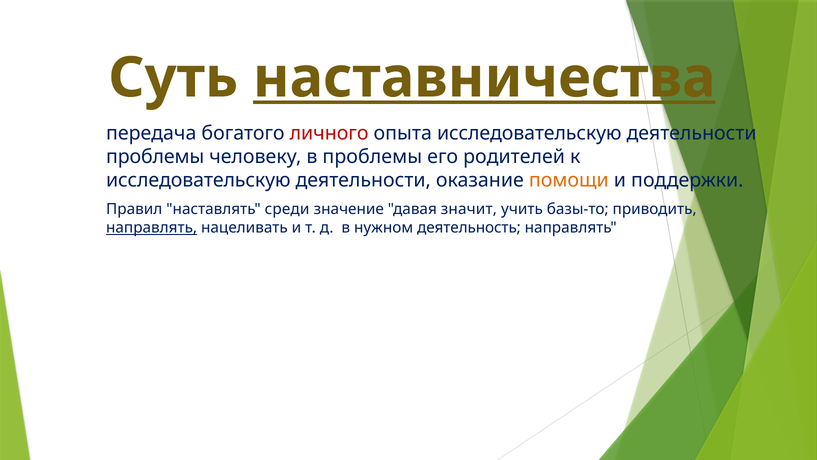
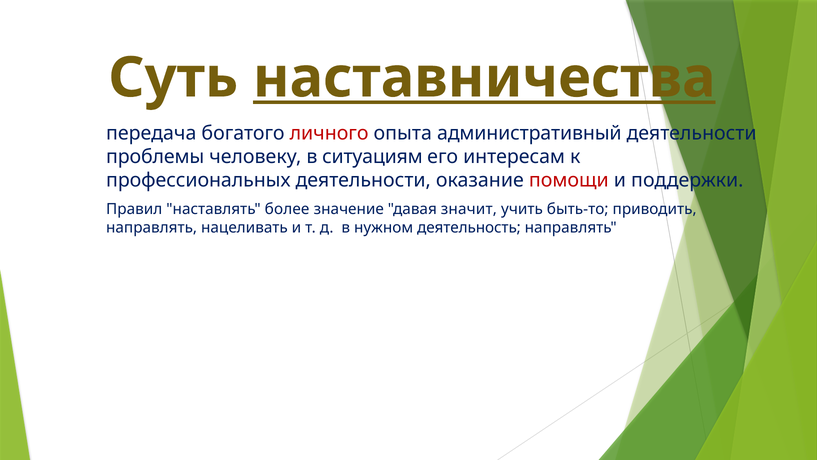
опыта исследовательскую: исследовательскую -> административный
в проблемы: проблемы -> ситуациям
родителей: родителей -> интересам
исследовательскую at (198, 180): исследовательскую -> профессиональных
помощи colour: orange -> red
среди: среди -> более
базы-то: базы-то -> быть-то
направлять at (152, 228) underline: present -> none
